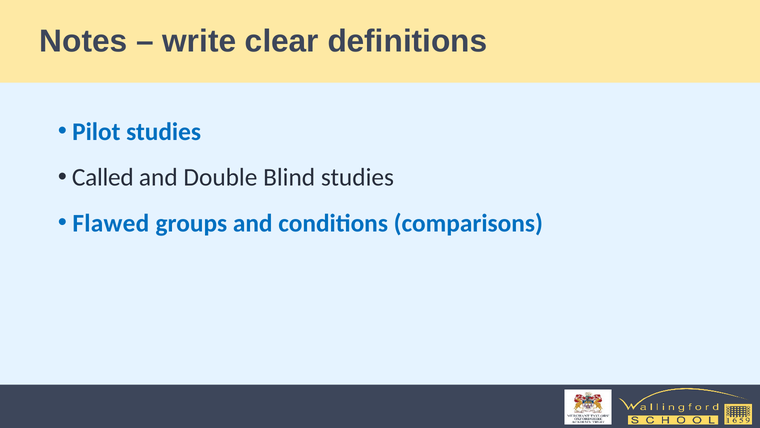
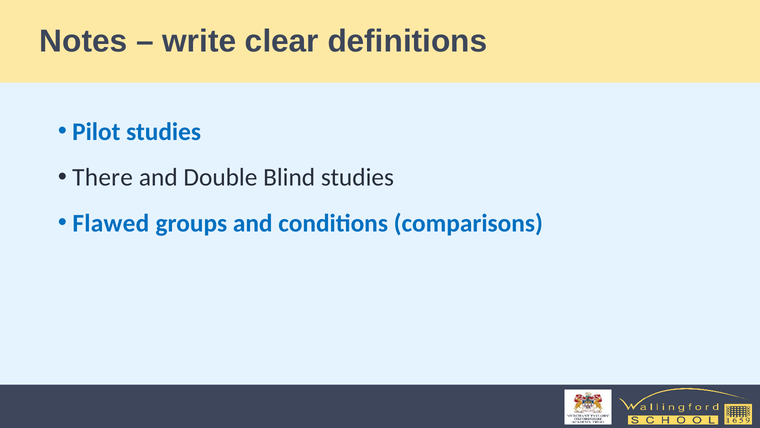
Called: Called -> There
